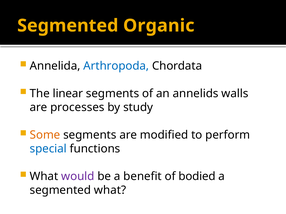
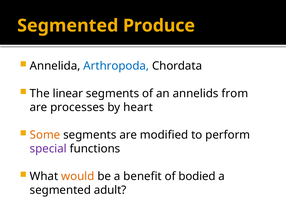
Organic: Organic -> Produce
walls: walls -> from
study: study -> heart
special colour: blue -> purple
would colour: purple -> orange
segmented what: what -> adult
